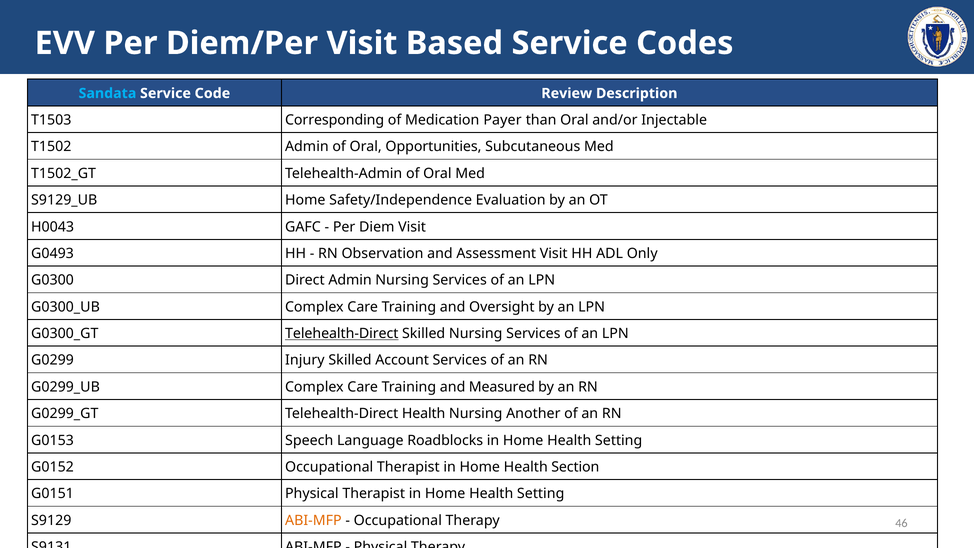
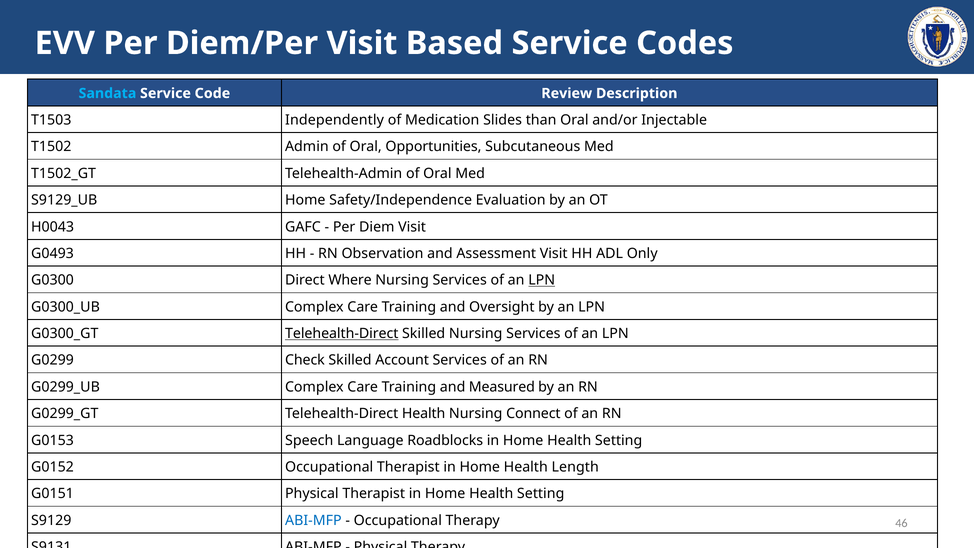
Corresponding: Corresponding -> Independently
Payer: Payer -> Slides
Direct Admin: Admin -> Where
LPN at (542, 280) underline: none -> present
Injury: Injury -> Check
Another: Another -> Connect
Section: Section -> Length
ABI-MFP at (313, 520) colour: orange -> blue
